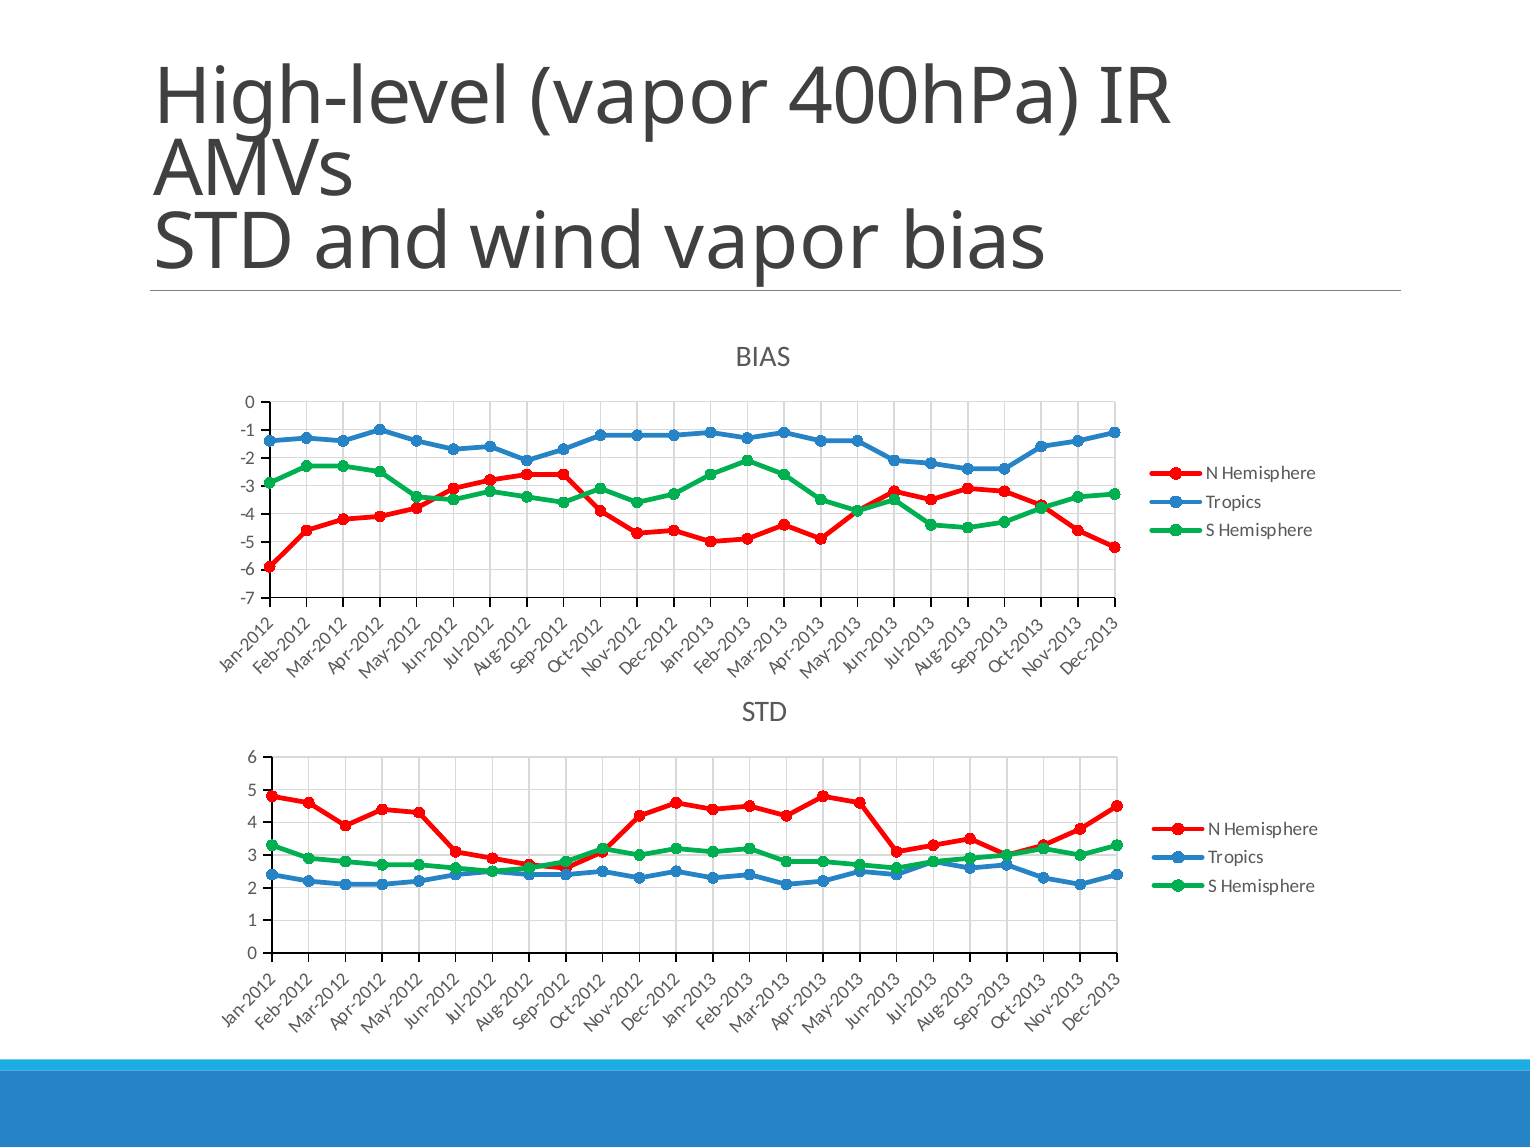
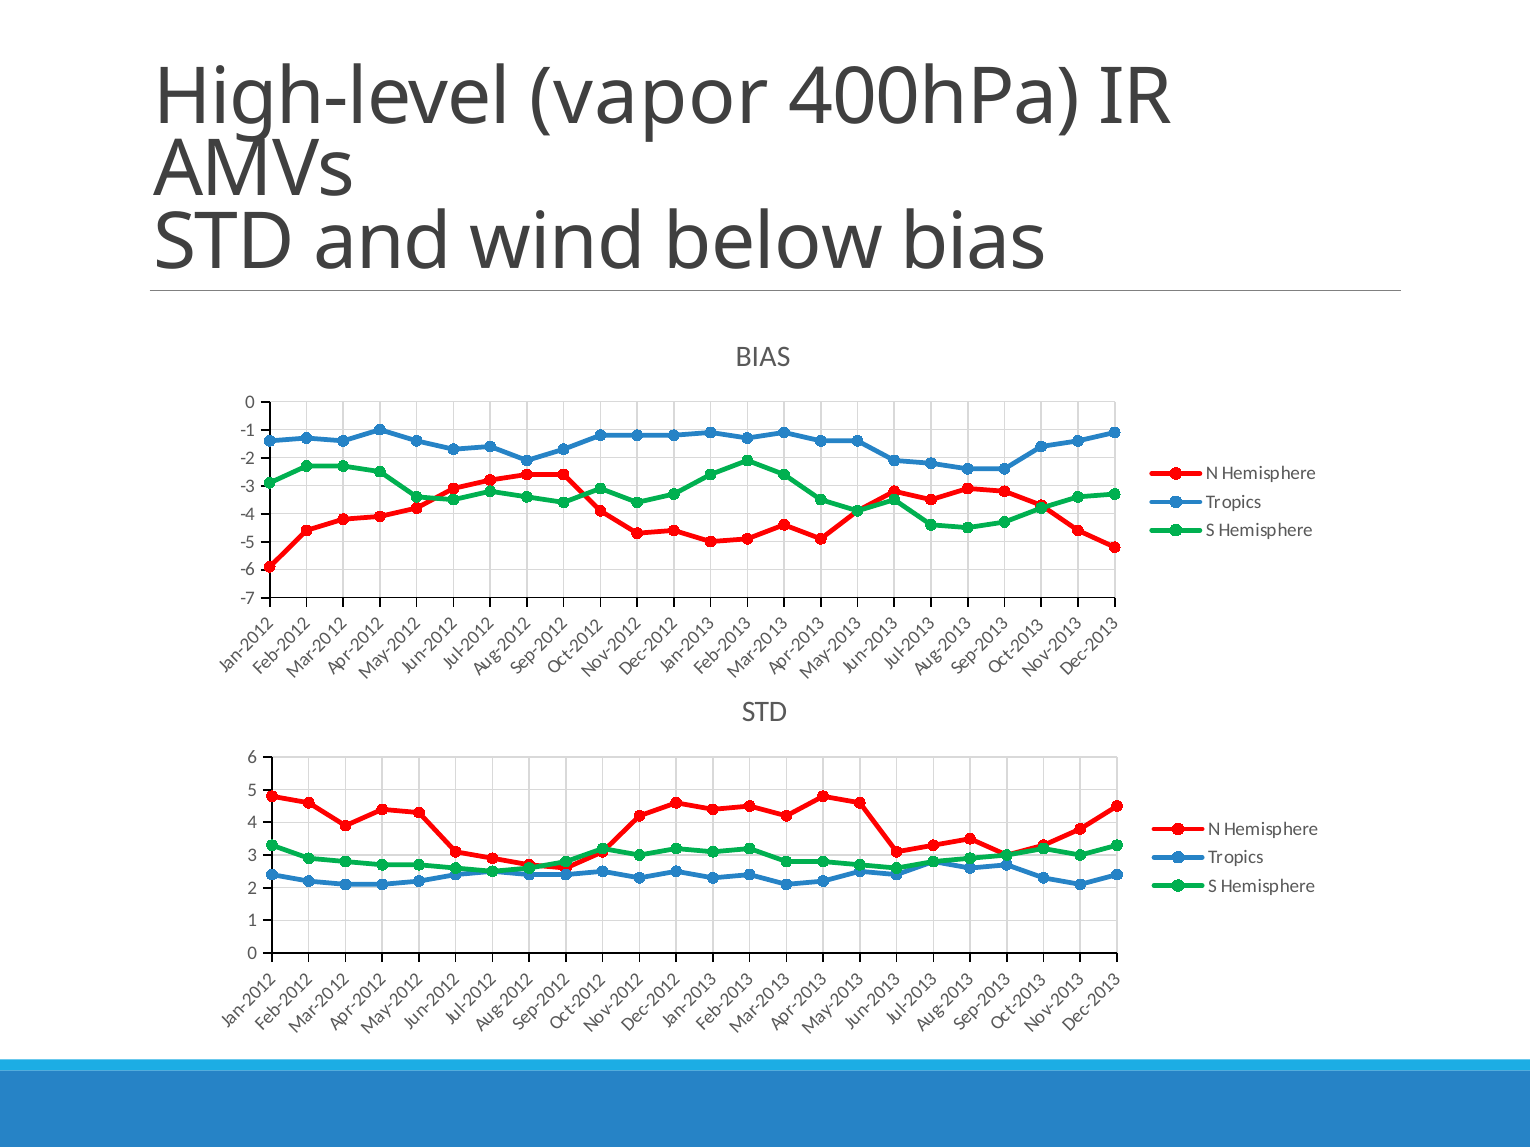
wind vapor: vapor -> below
